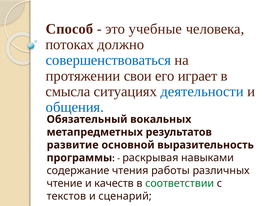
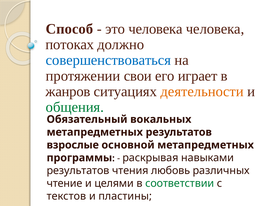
это учебные: учебные -> человека
смысла: смысла -> жанров
деятельности colour: blue -> orange
общения colour: blue -> green
развитие: развитие -> взрослые
основной выразительность: выразительность -> метапредметных
содержание at (78, 171): содержание -> результатов
работы: работы -> любовь
качеств: качеств -> целями
сценарий: сценарий -> пластины
